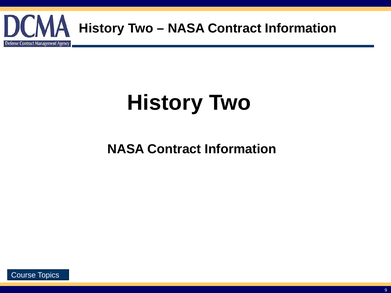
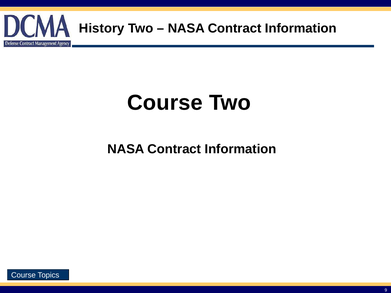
History at (165, 103): History -> Course
